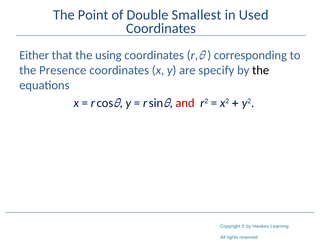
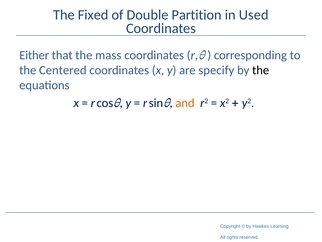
Point: Point -> Fixed
Smallest: Smallest -> Partition
using: using -> mass
Presence: Presence -> Centered
and colour: red -> orange
